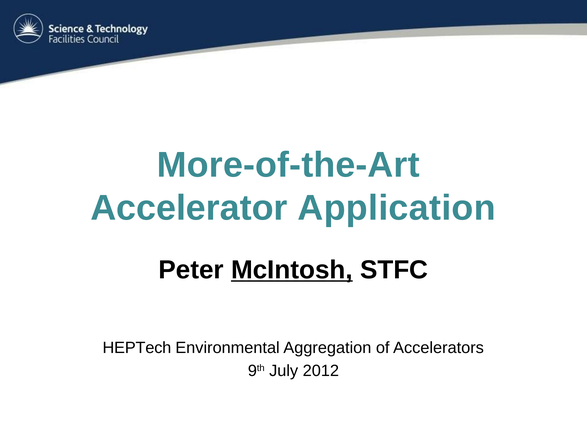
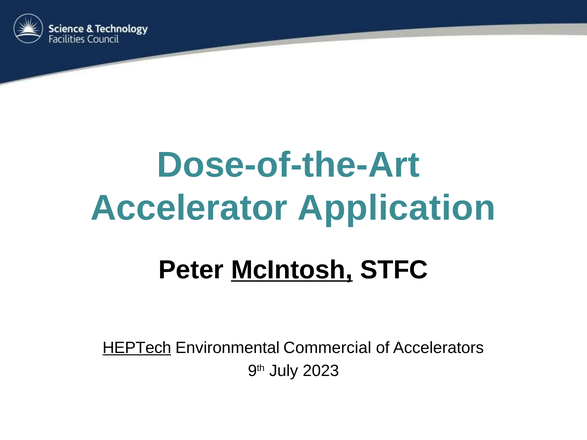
More-of-the-Art: More-of-the-Art -> Dose-of-the-Art
HEPTech underline: none -> present
Aggregation: Aggregation -> Commercial
2012: 2012 -> 2023
